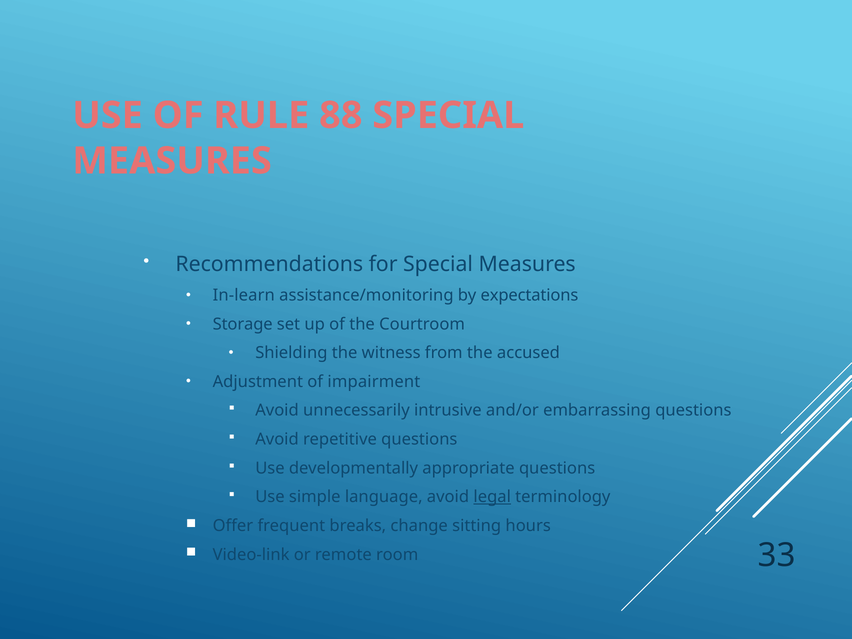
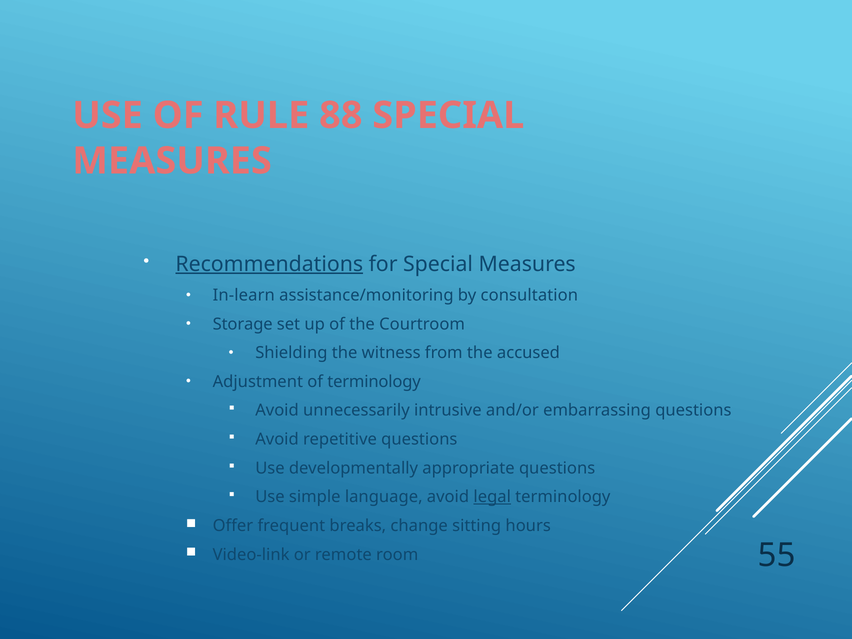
Recommendations underline: none -> present
expectations: expectations -> consultation
of impairment: impairment -> terminology
33: 33 -> 55
